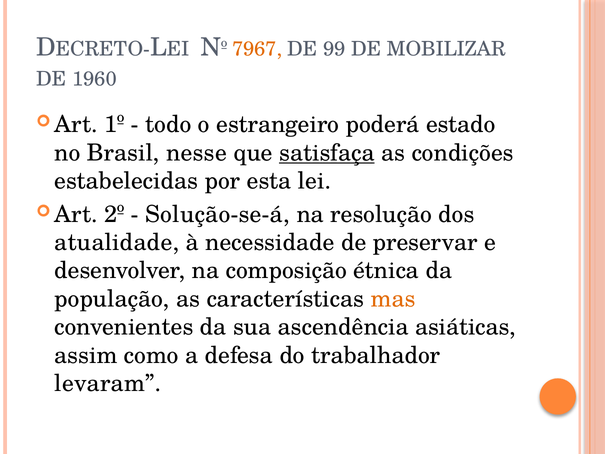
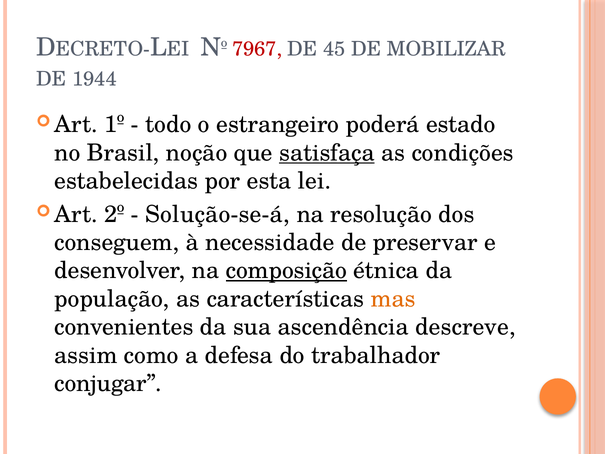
7967 colour: orange -> red
99: 99 -> 45
1960: 1960 -> 1944
nesse: nesse -> noção
atualidade: atualidade -> conseguem
composição underline: none -> present
asiáticas: asiáticas -> descreve
levaram: levaram -> conjugar
